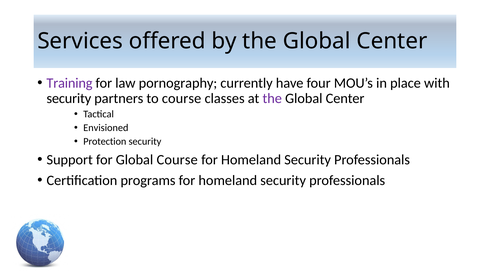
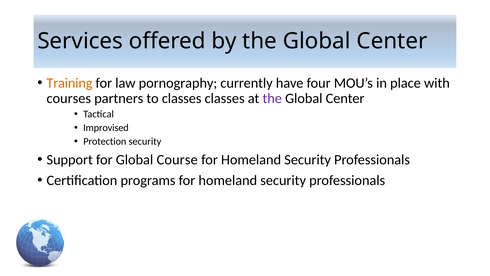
Training colour: purple -> orange
security at (69, 98): security -> courses
to course: course -> classes
Envisioned: Envisioned -> Improvised
